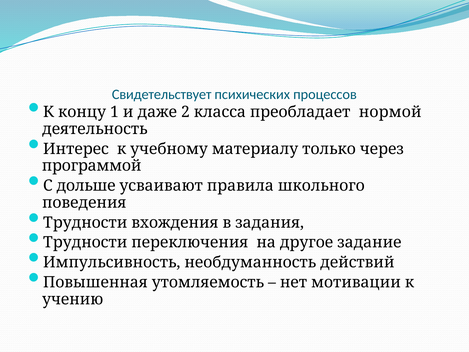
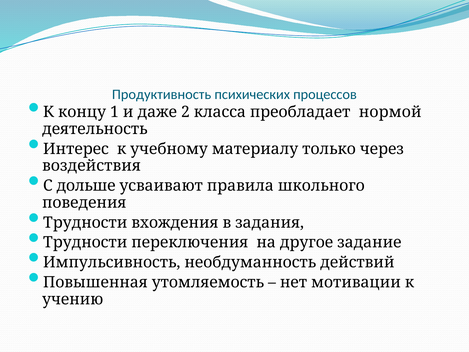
Свидетельствует: Свидетельствует -> Продуктивность
программой: программой -> воздействия
